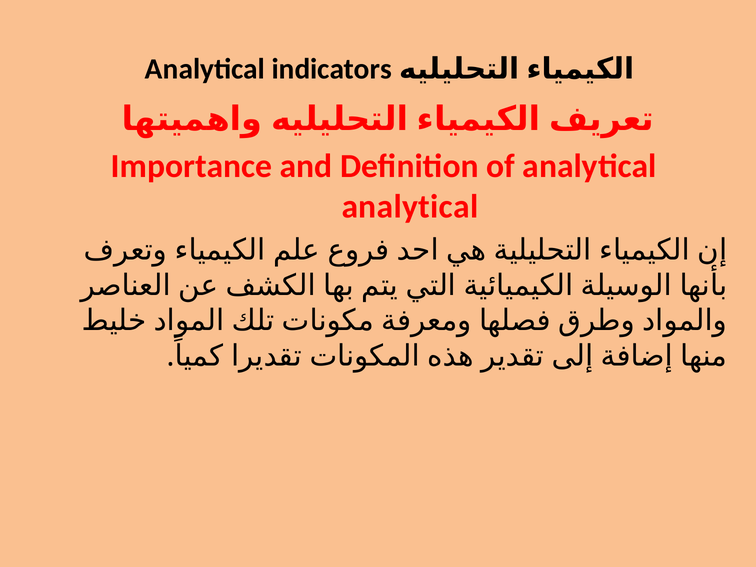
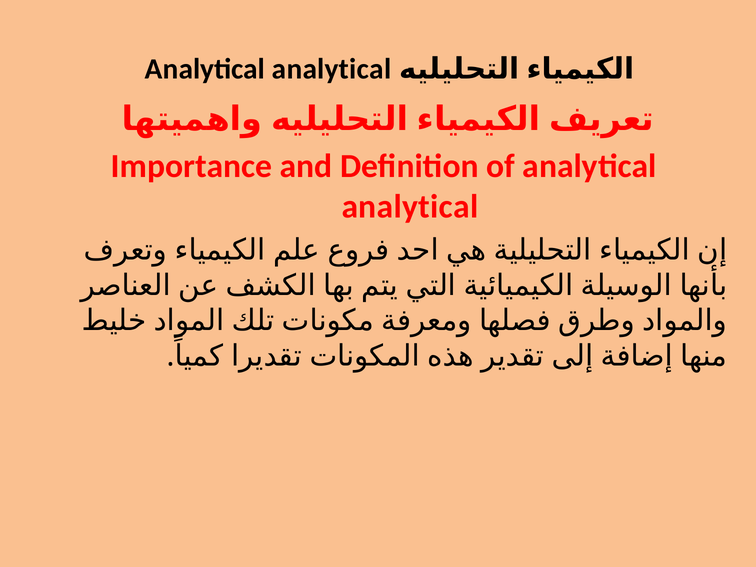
indicators at (332, 69): indicators -> analytical
